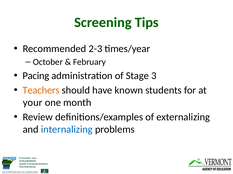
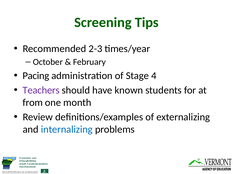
3: 3 -> 4
Teachers colour: orange -> purple
your: your -> from
